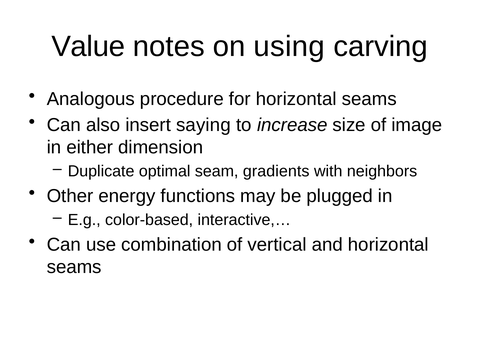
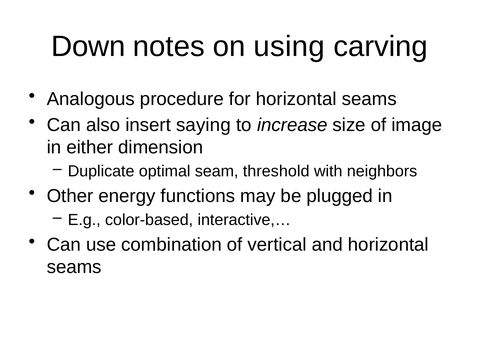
Value: Value -> Down
gradients: gradients -> threshold
